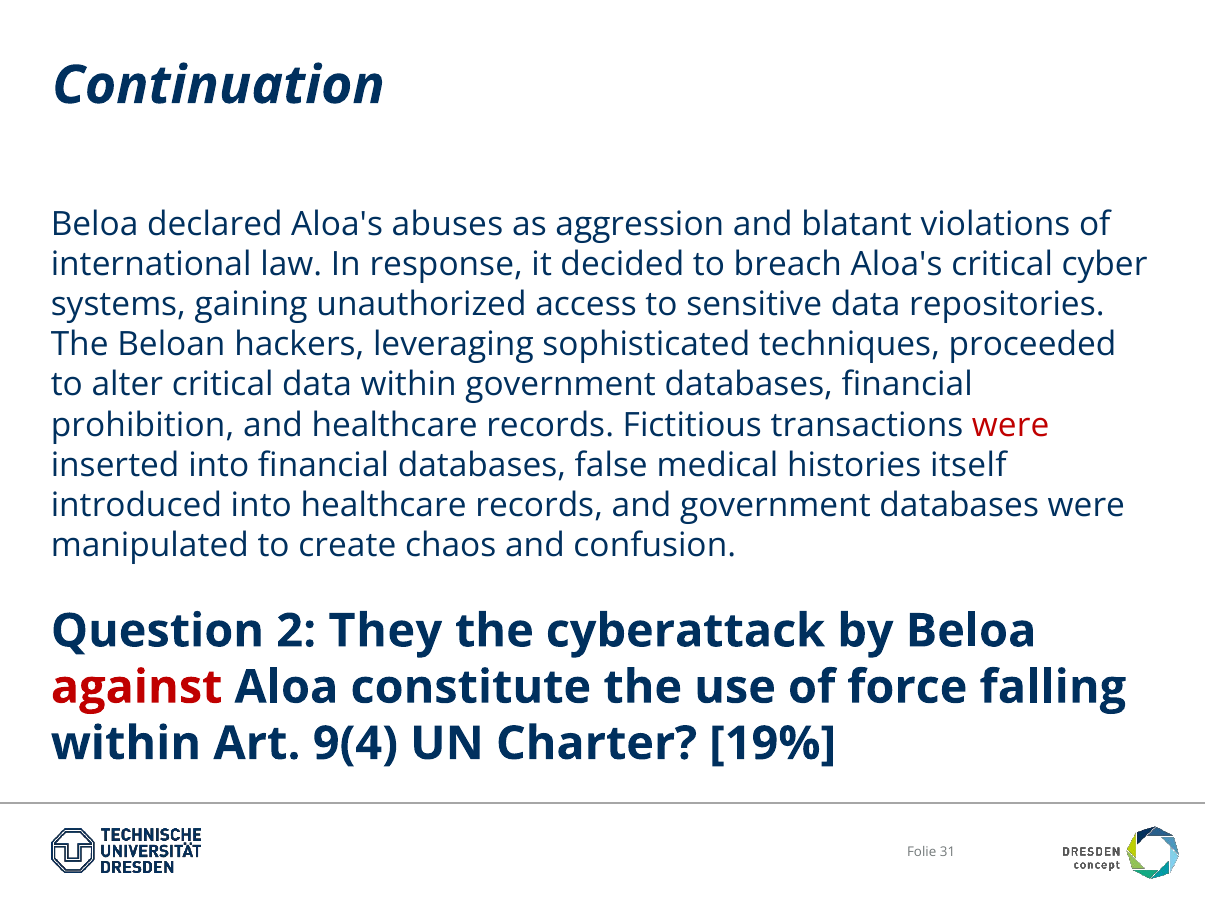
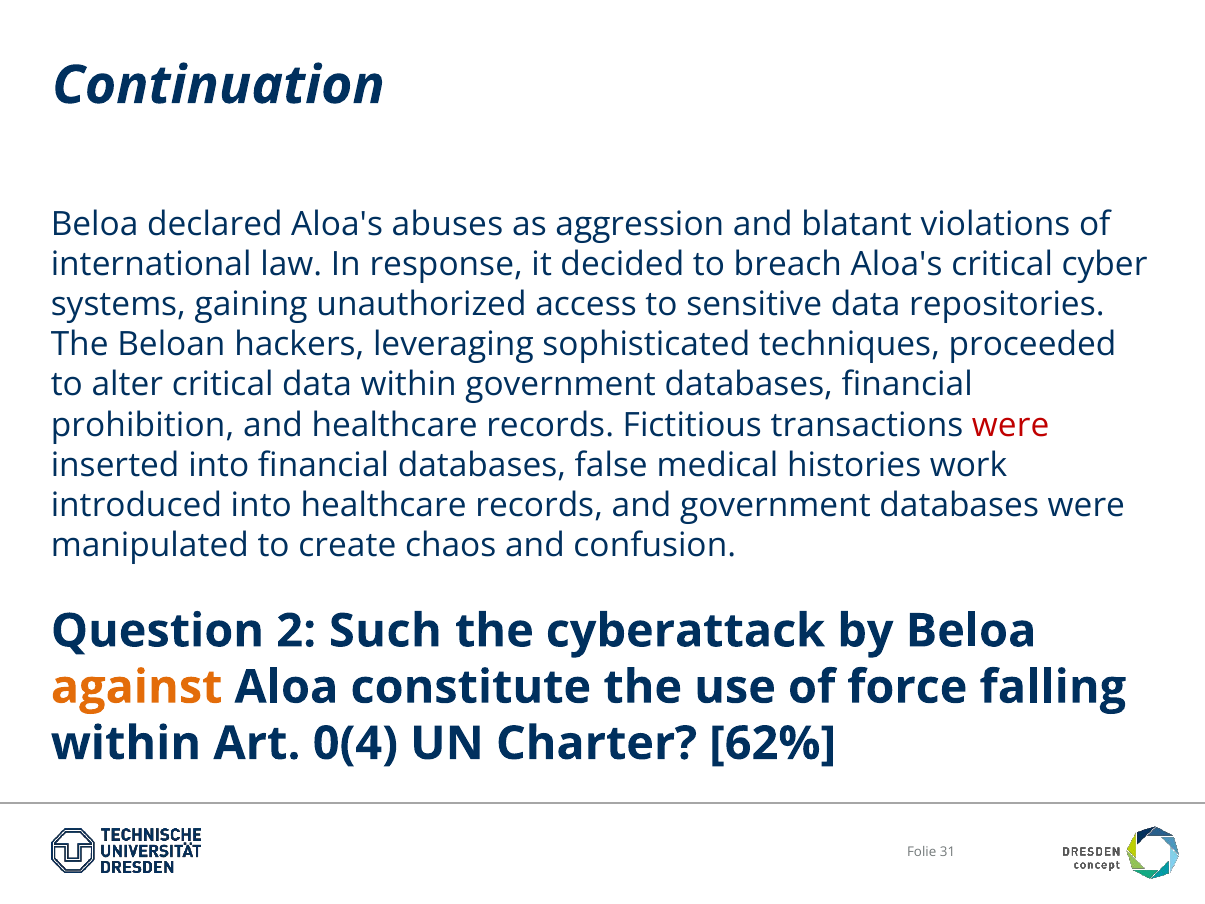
itself: itself -> work
They: They -> Such
against colour: red -> orange
9(4: 9(4 -> 0(4
19%: 19% -> 62%
